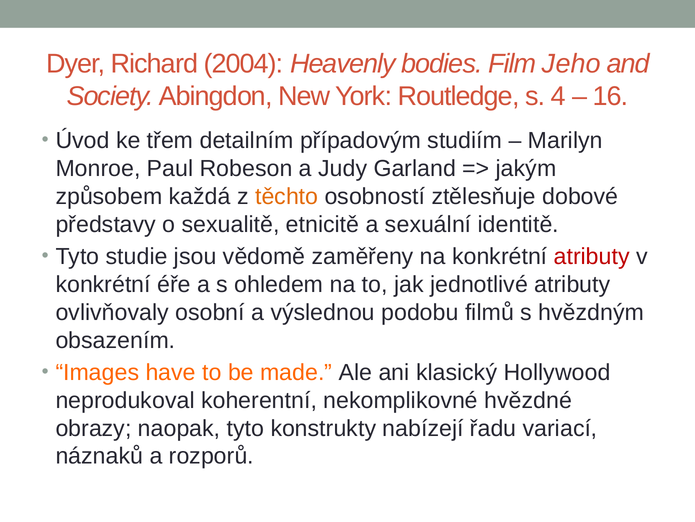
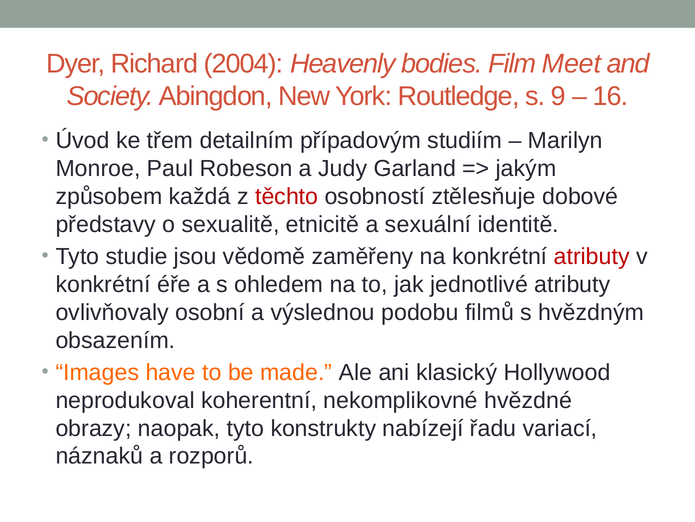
Jeho: Jeho -> Meet
4: 4 -> 9
těchto colour: orange -> red
